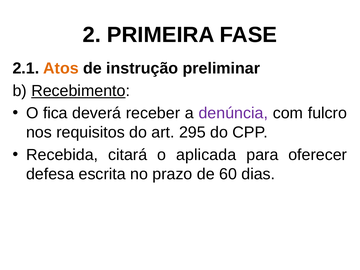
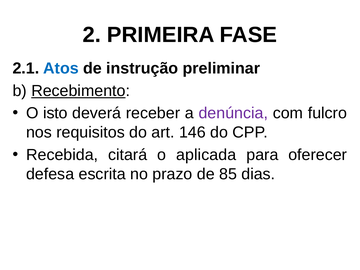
Atos colour: orange -> blue
fica: fica -> isto
295: 295 -> 146
60: 60 -> 85
